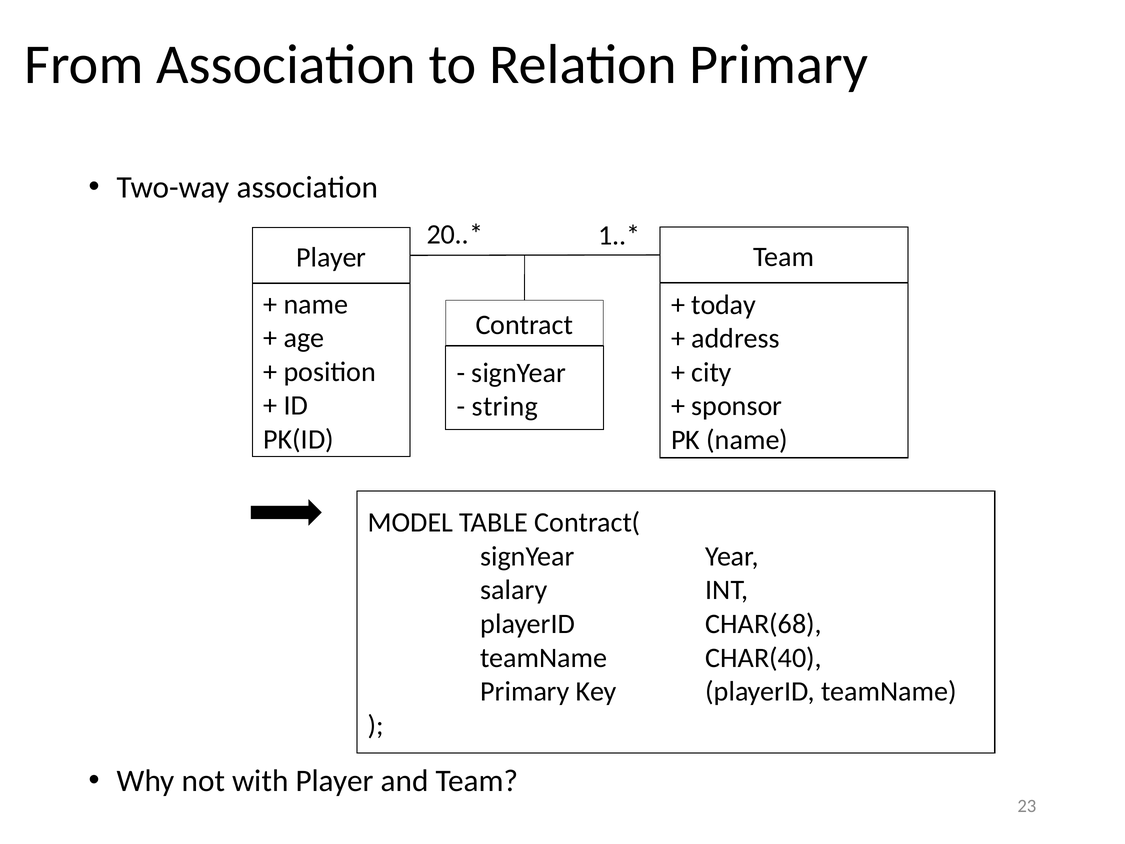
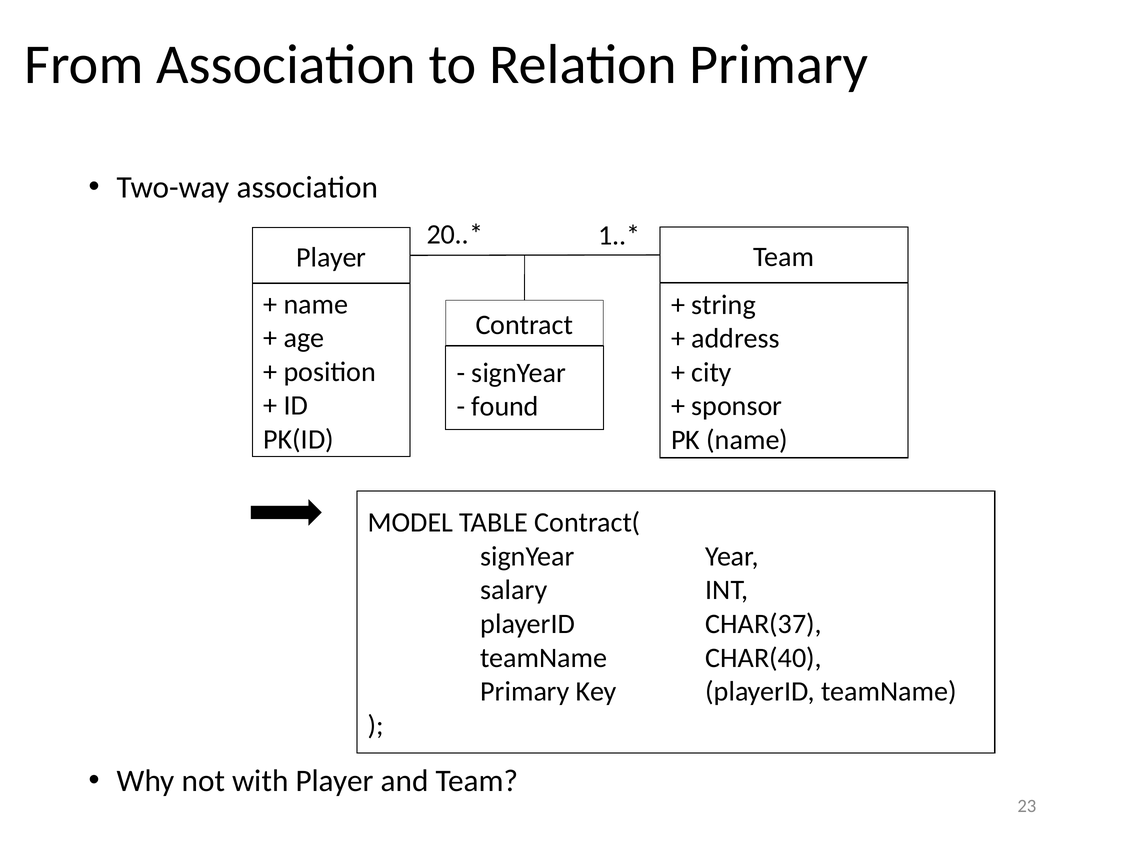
today: today -> string
string: string -> found
CHAR(68: CHAR(68 -> CHAR(37
